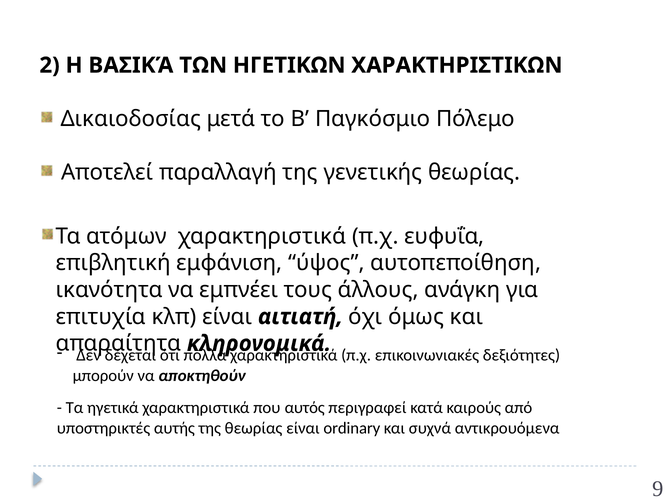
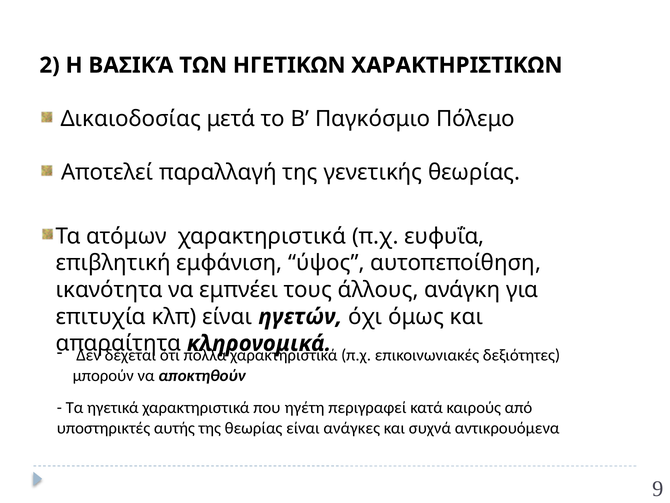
αιτιατή: αιτιατή -> ηγετών
αυτός: αυτός -> ηγέτη
ordinary: ordinary -> ανάγκες
